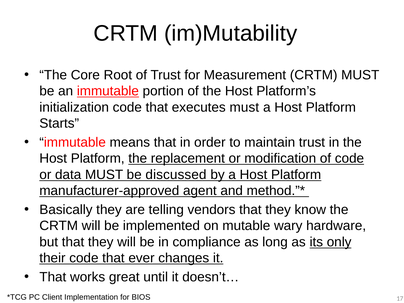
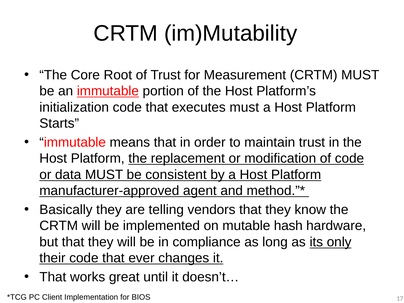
discussed: discussed -> consistent
wary: wary -> hash
